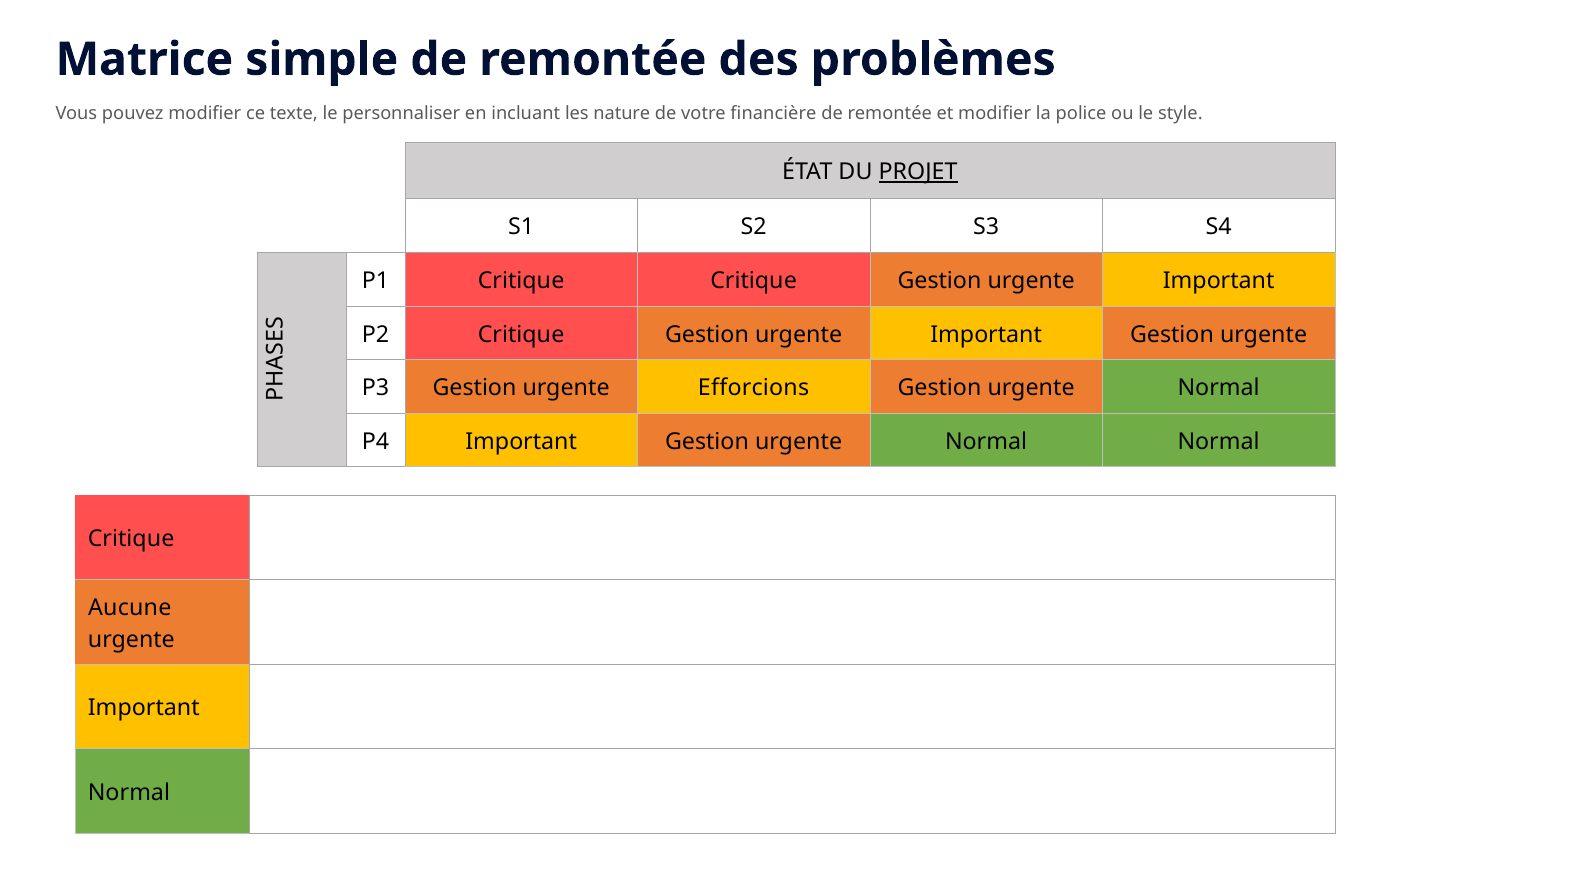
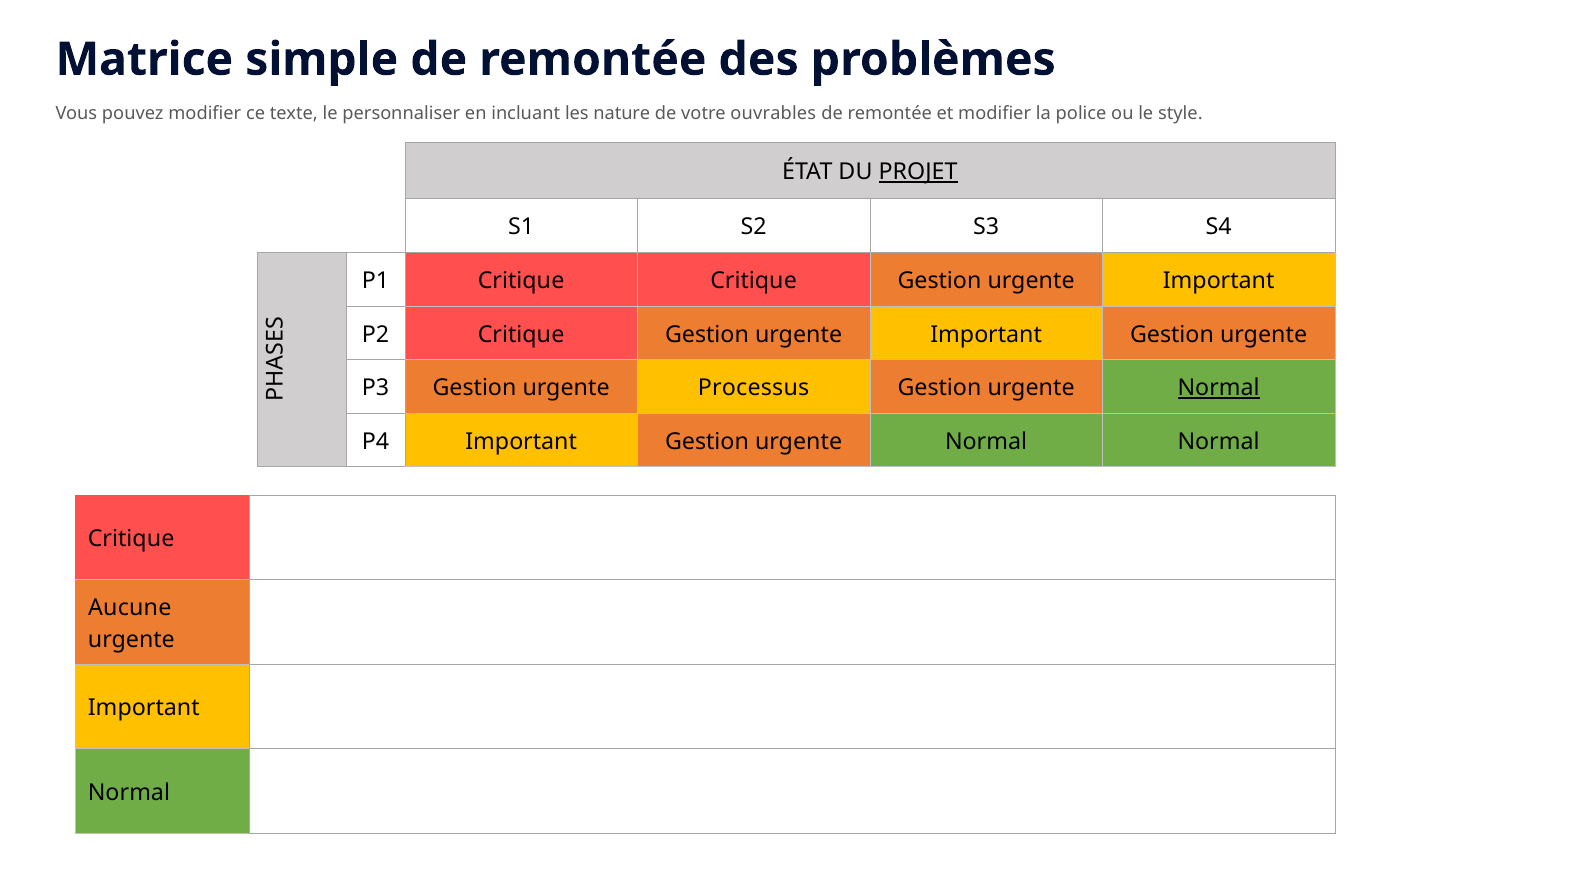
financière: financière -> ouvrables
Efforcions: Efforcions -> Processus
Normal at (1219, 388) underline: none -> present
